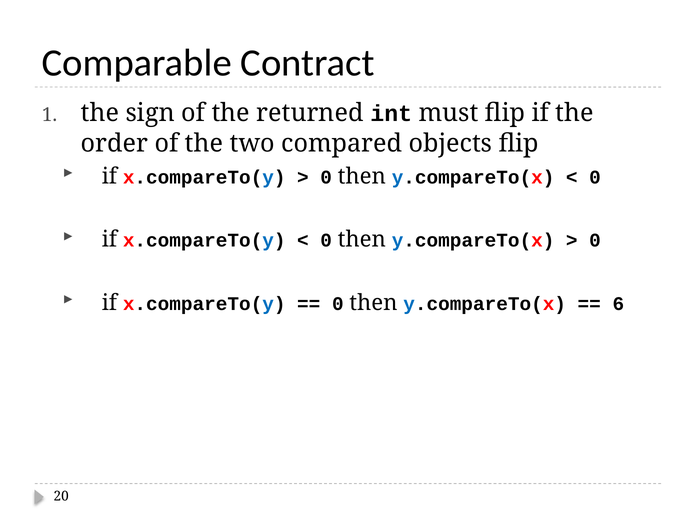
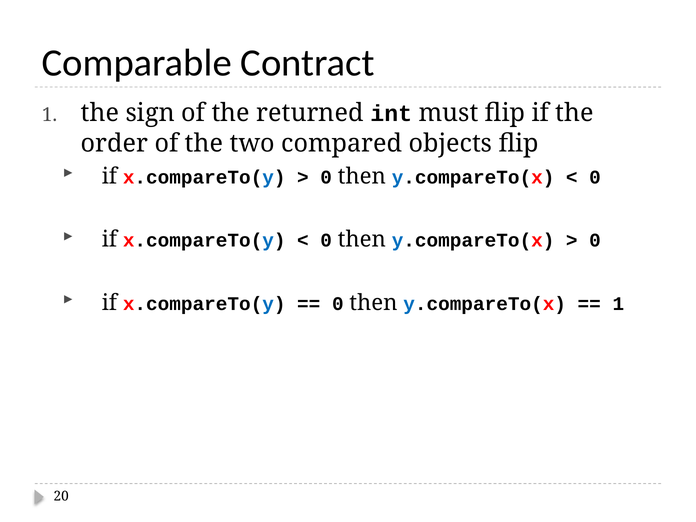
6 at (618, 304): 6 -> 1
